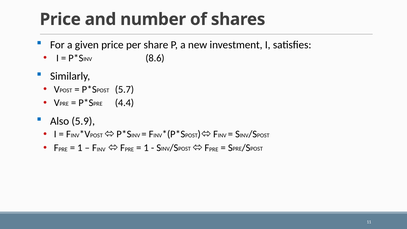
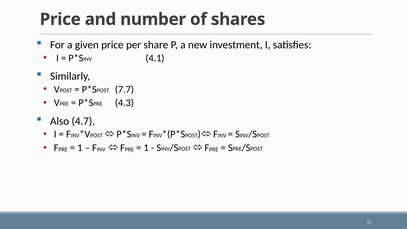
8.6: 8.6 -> 4.1
5.7: 5.7 -> 7.7
4.4: 4.4 -> 4.3
5.9: 5.9 -> 4.7
